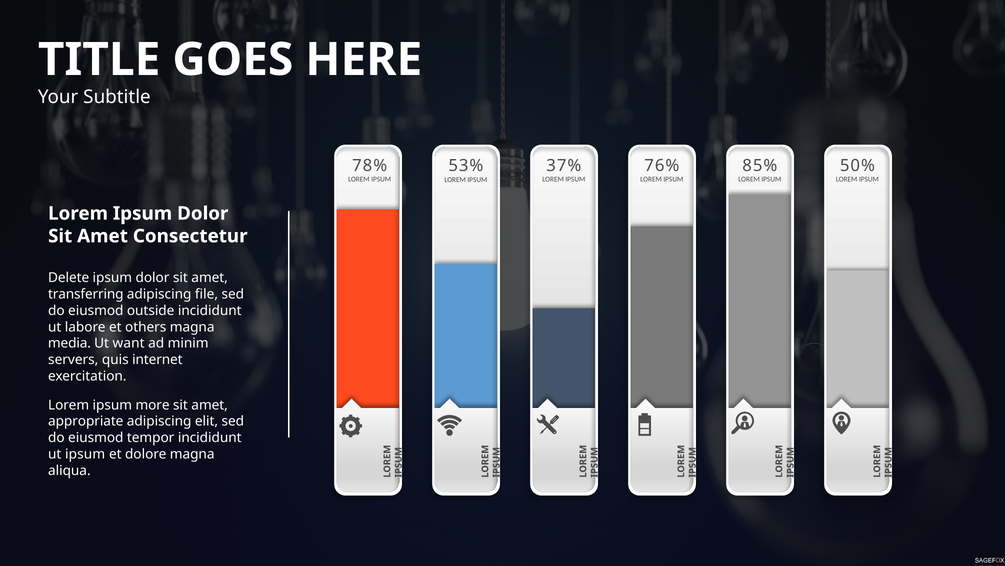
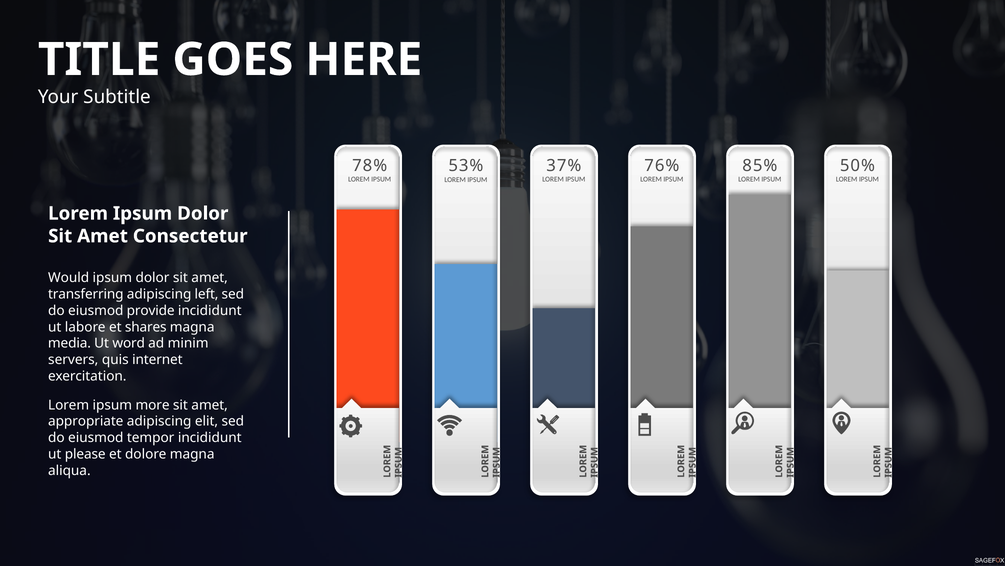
Delete: Delete -> Would
file: file -> left
outside: outside -> provide
others: others -> shares
want: want -> word
ut ipsum: ipsum -> please
